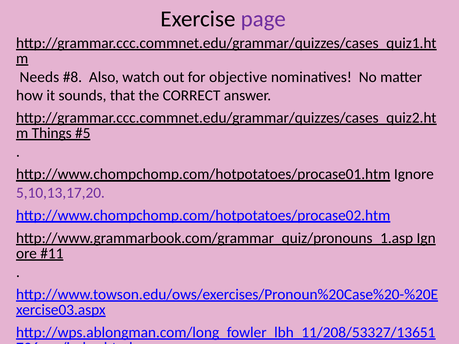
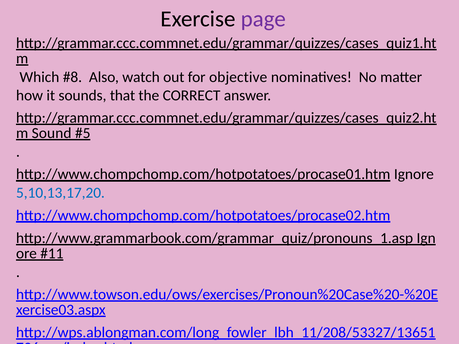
Needs: Needs -> Which
Things: Things -> Sound
5,10,13,17,20 colour: purple -> blue
